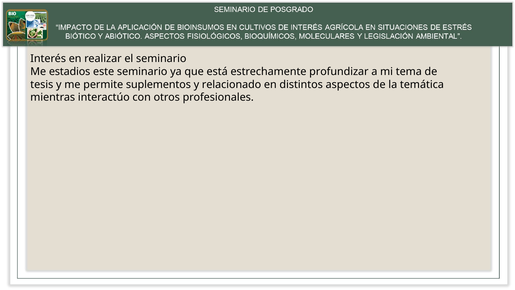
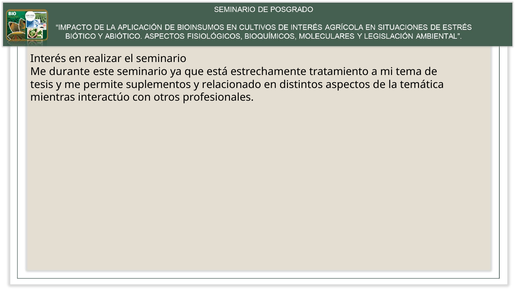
estadios: estadios -> durante
profundizar: profundizar -> tratamiento
